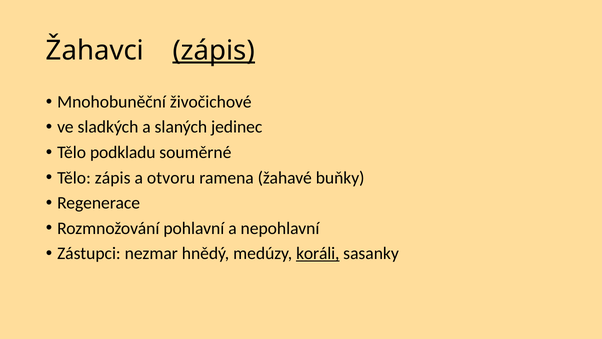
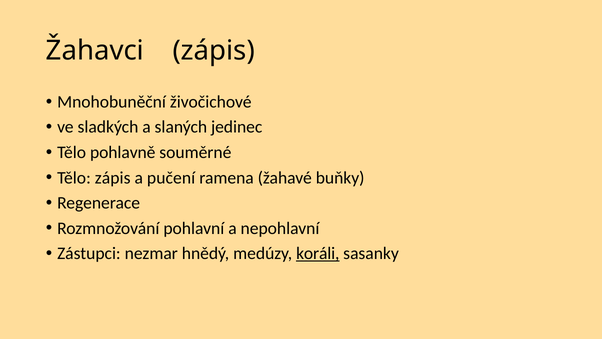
zápis at (214, 51) underline: present -> none
podkladu: podkladu -> pohlavně
otvoru: otvoru -> pučení
